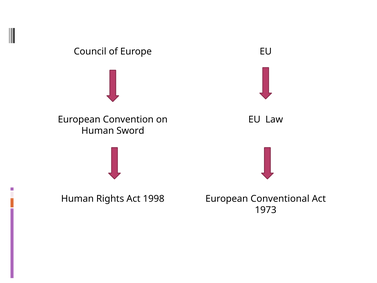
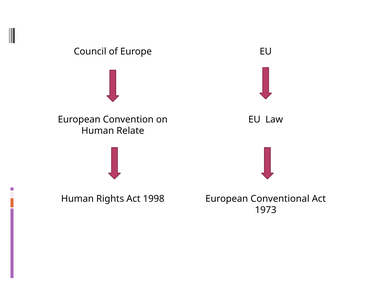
Sword: Sword -> Relate
